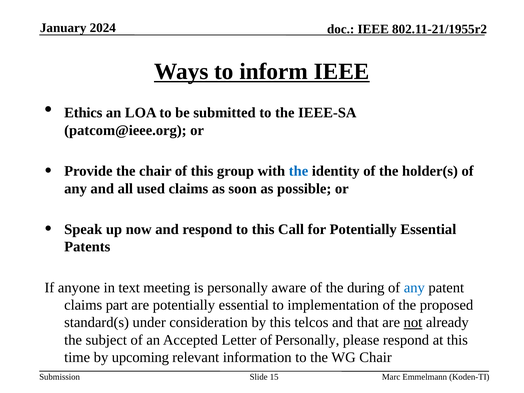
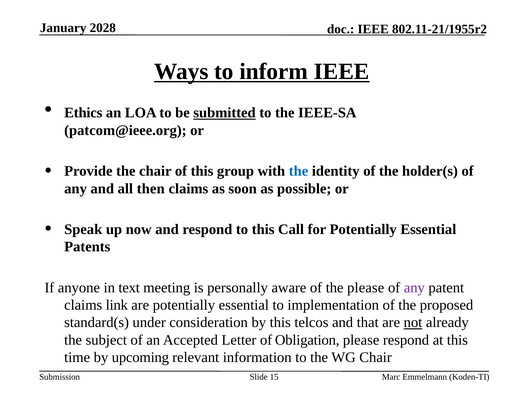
2024: 2024 -> 2028
submitted underline: none -> present
used: used -> then
the during: during -> please
any at (414, 288) colour: blue -> purple
part: part -> link
of Personally: Personally -> Obligation
